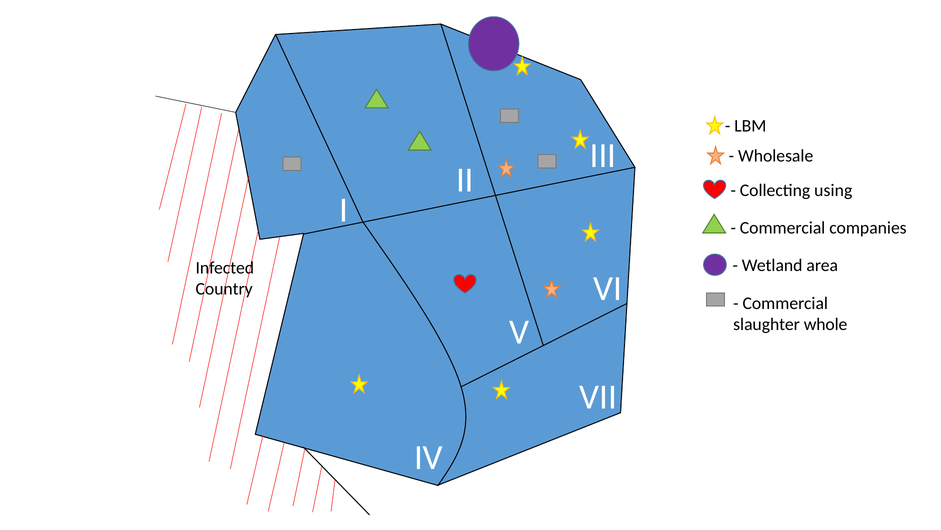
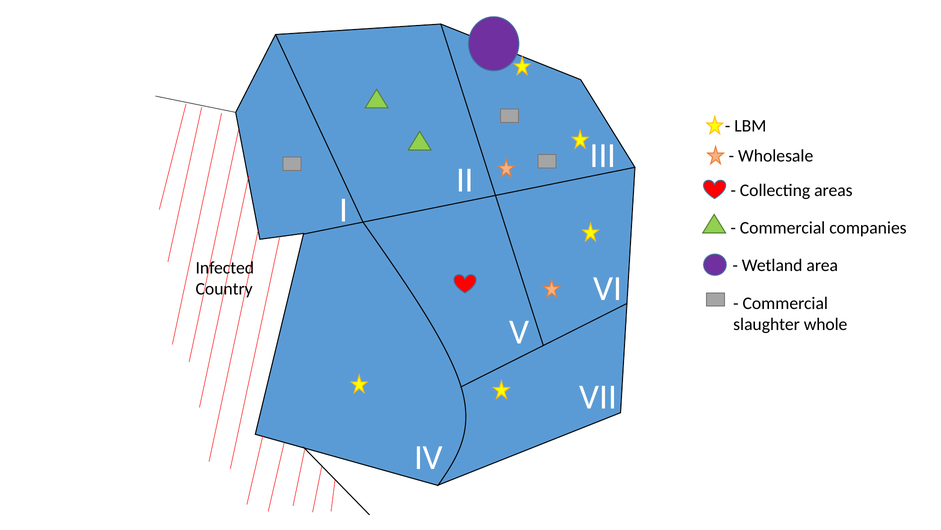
using: using -> areas
